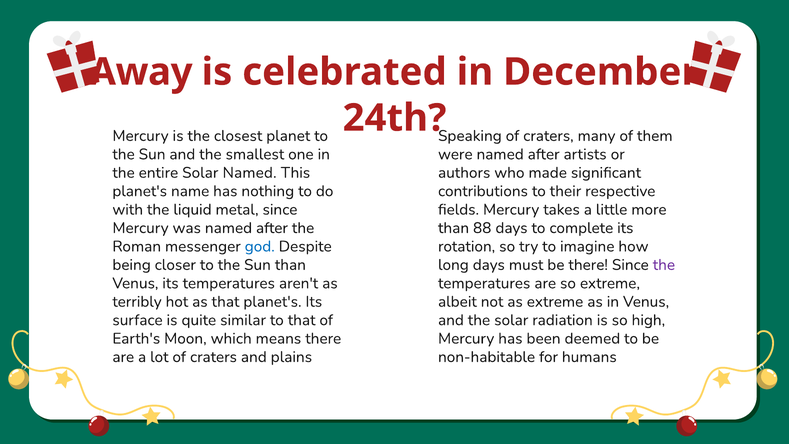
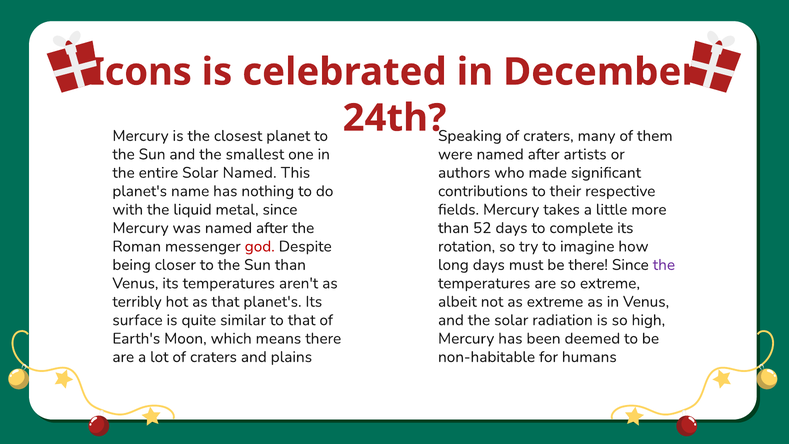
Away: Away -> Icons
88: 88 -> 52
god colour: blue -> red
